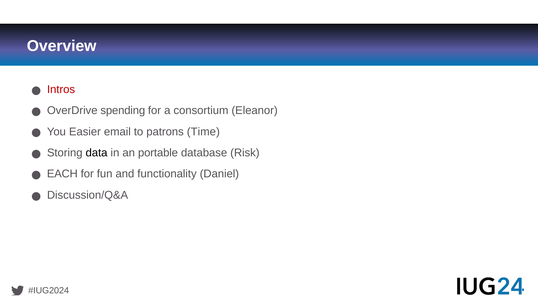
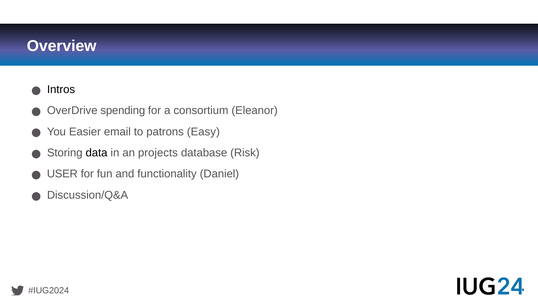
Intros colour: red -> black
Time: Time -> Easy
portable: portable -> projects
EACH: EACH -> USER
